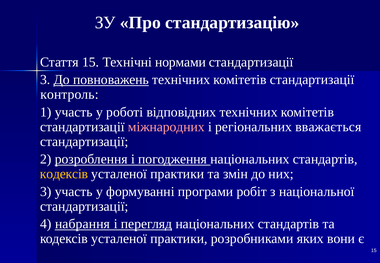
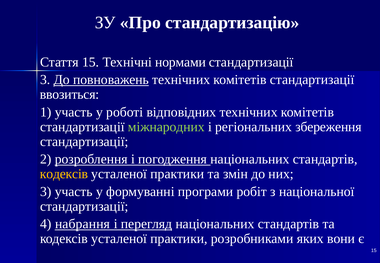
контроль: контроль -> ввозиться
міжнародних colour: pink -> light green
вважається: вважається -> збереження
